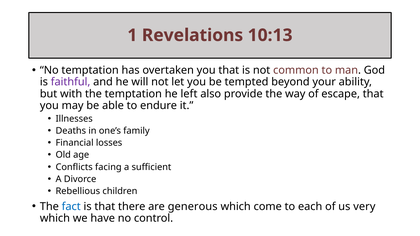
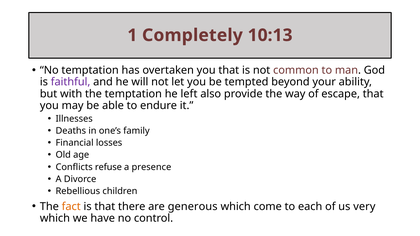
Revelations: Revelations -> Completely
facing: facing -> refuse
sufficient: sufficient -> presence
fact colour: blue -> orange
